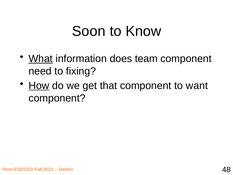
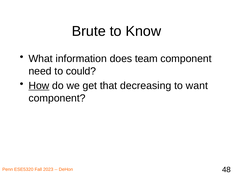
Soon: Soon -> Brute
What underline: present -> none
fixing: fixing -> could
that component: component -> decreasing
